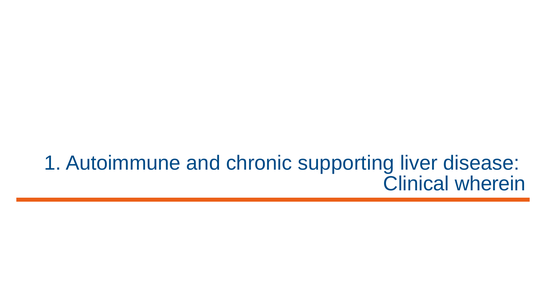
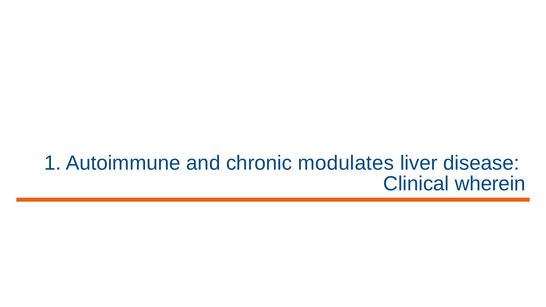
supporting: supporting -> modulates
